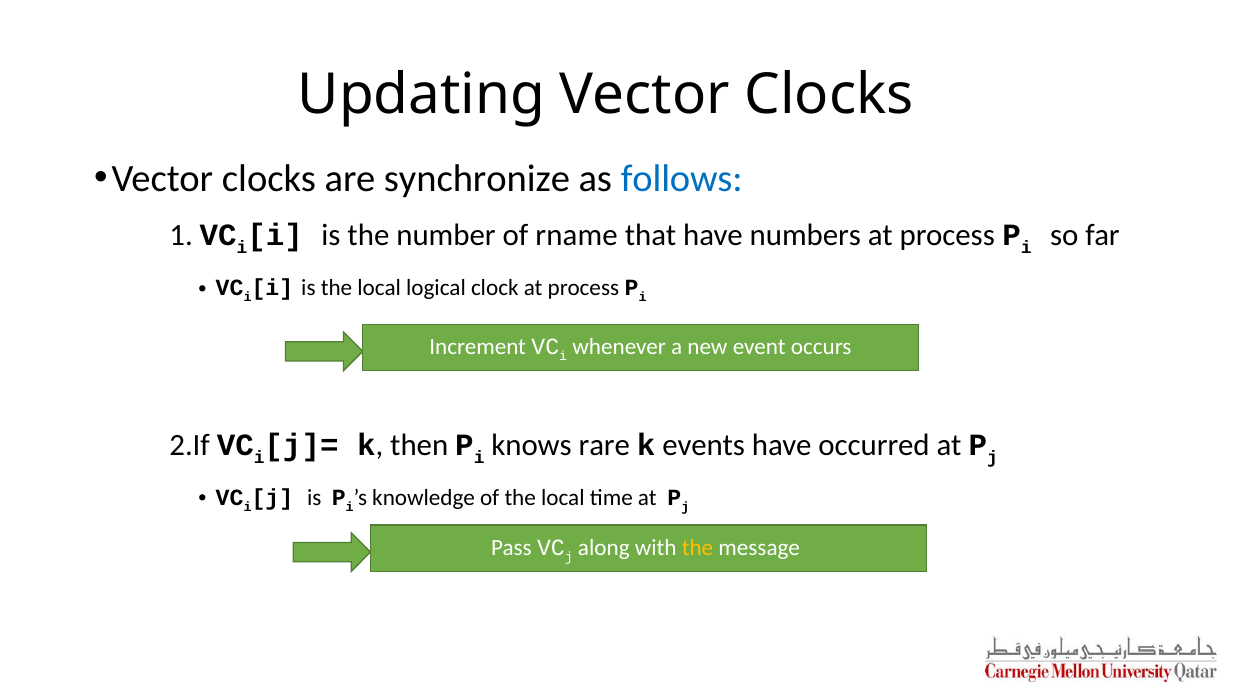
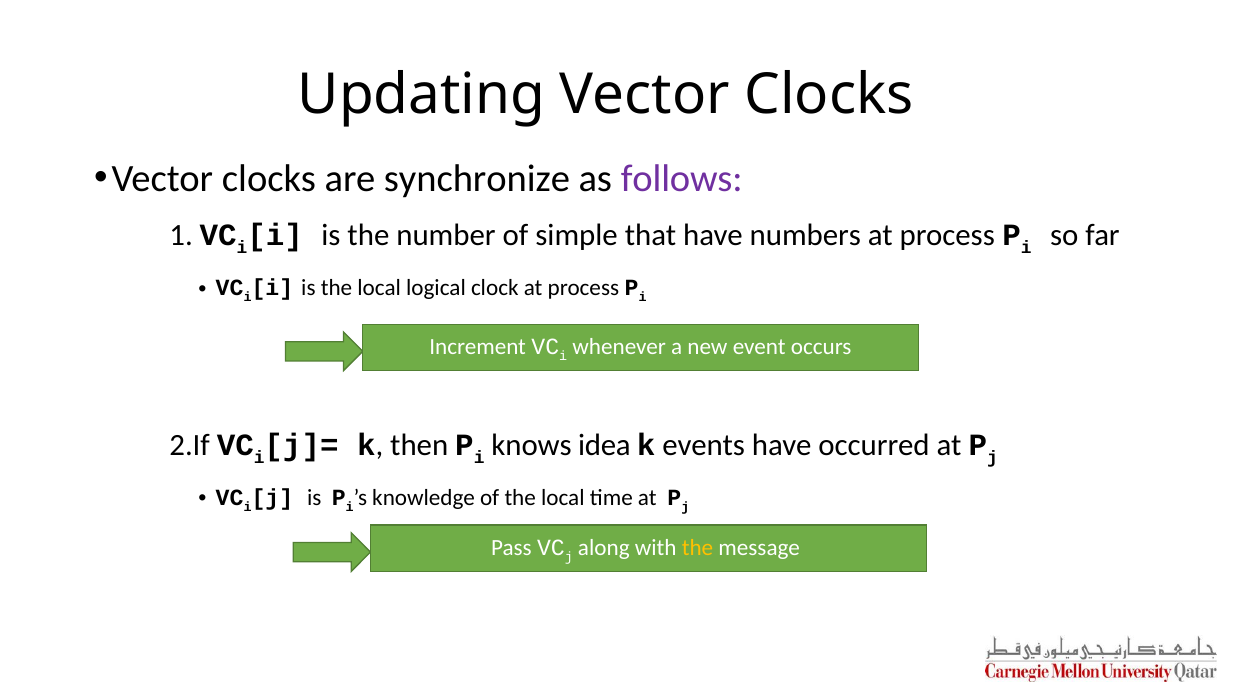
follows colour: blue -> purple
rname: rname -> simple
rare: rare -> idea
